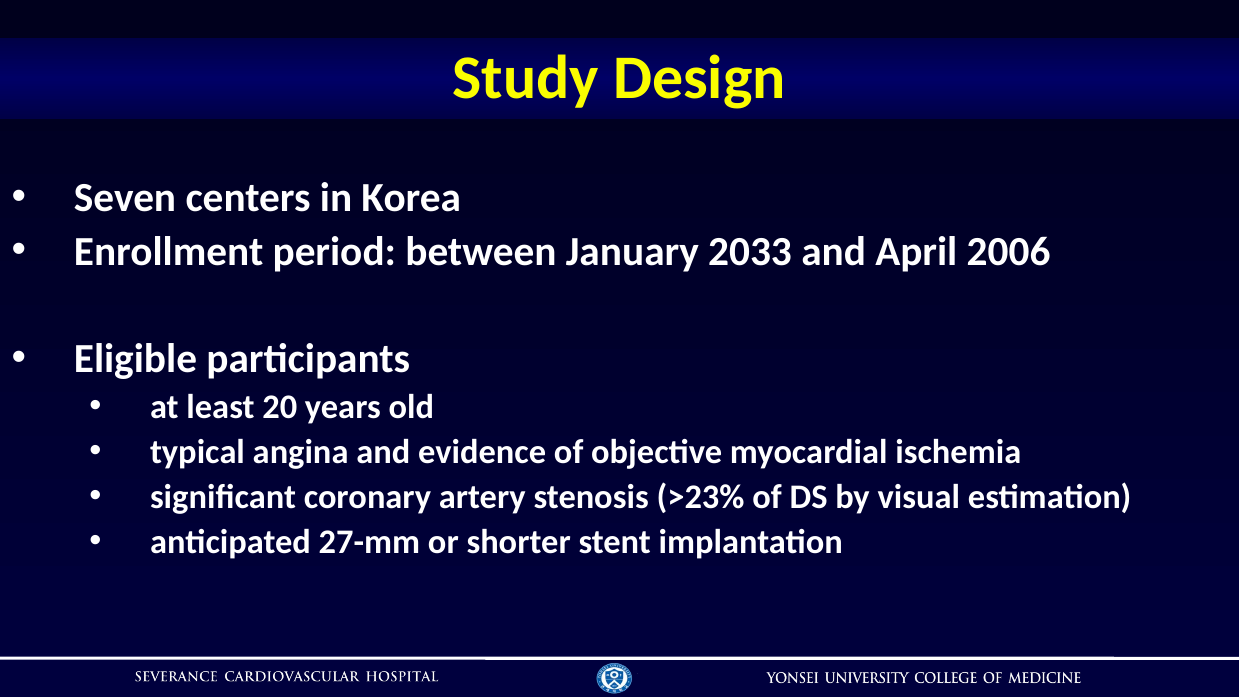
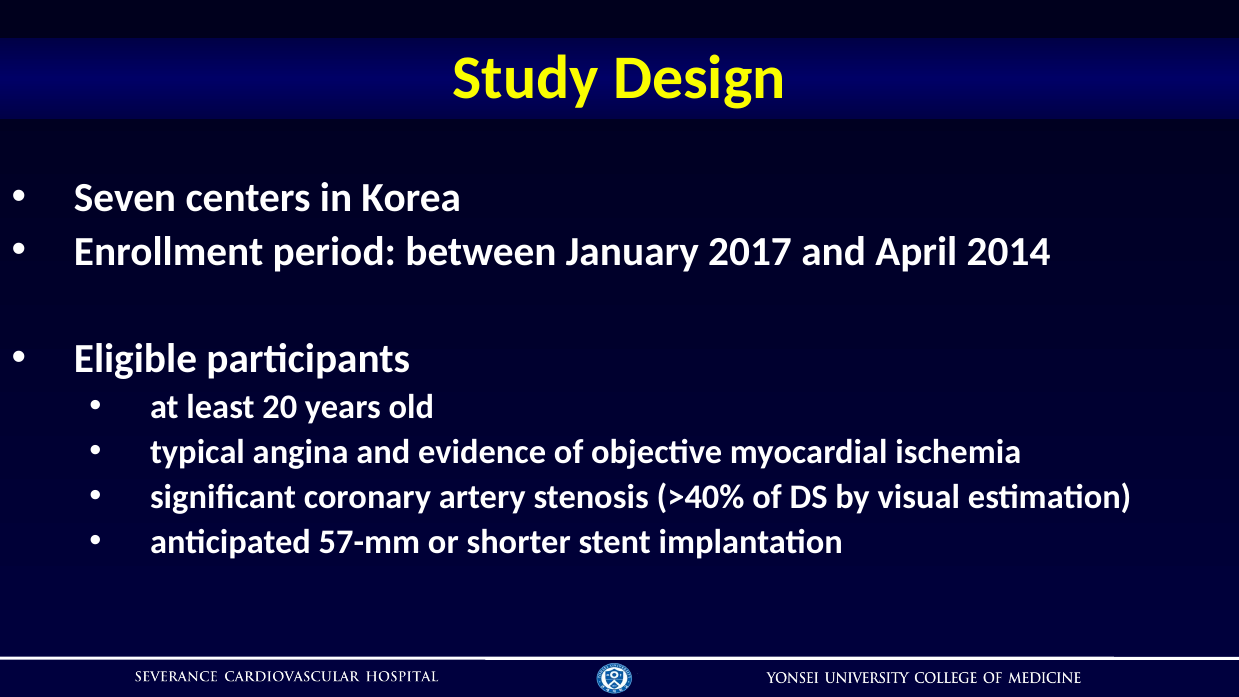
2033: 2033 -> 2017
2006: 2006 -> 2014
>23%: >23% -> >40%
27-mm: 27-mm -> 57-mm
